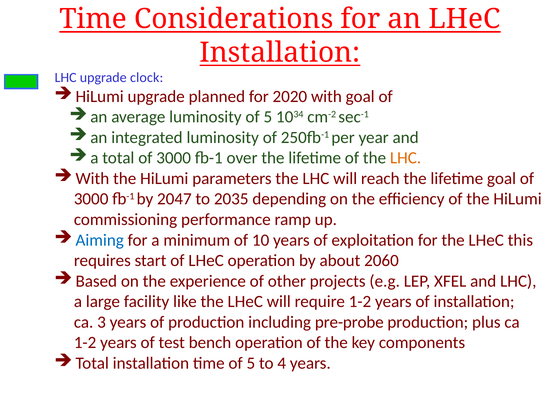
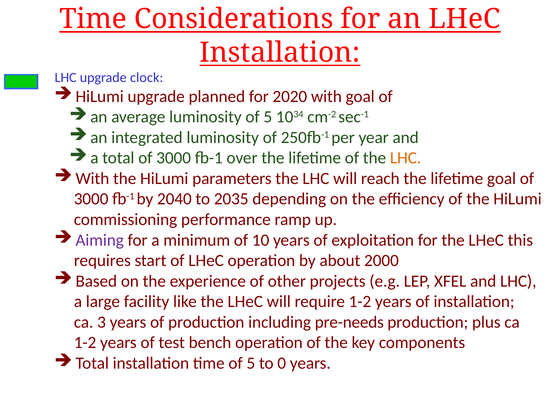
2047: 2047 -> 2040
Aiming colour: blue -> purple
2060: 2060 -> 2000
pre-probe: pre-probe -> pre-needs
4: 4 -> 0
